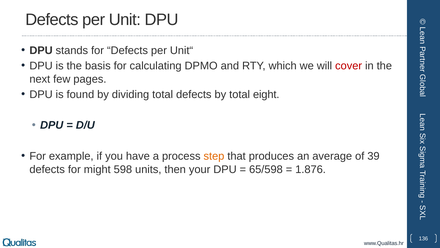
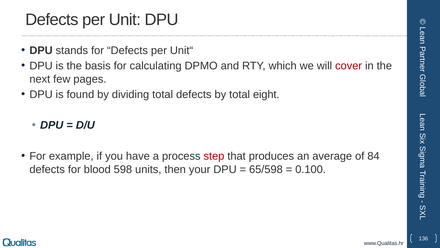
step colour: orange -> red
39: 39 -> 84
might: might -> blood
1.876: 1.876 -> 0.100
